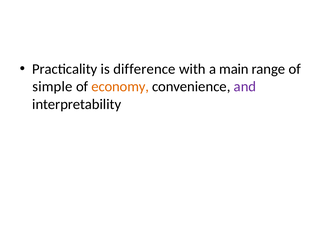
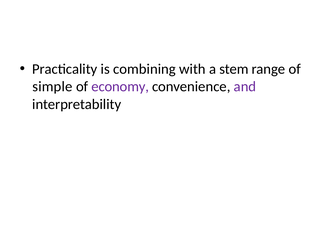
difference: difference -> combining
main: main -> stem
economy colour: orange -> purple
